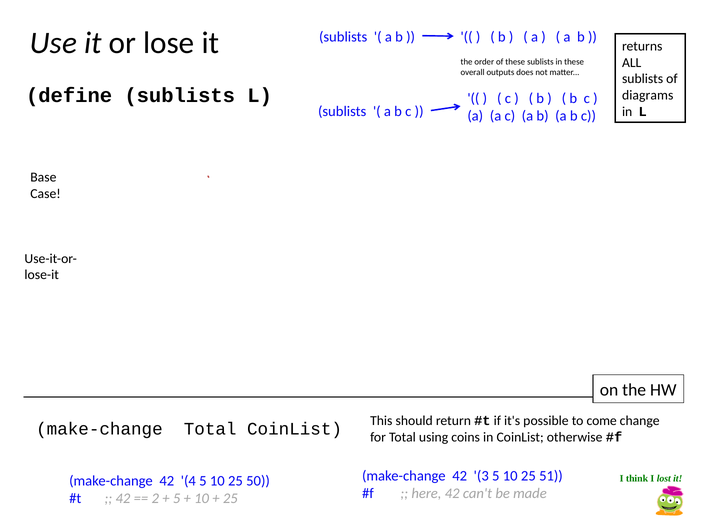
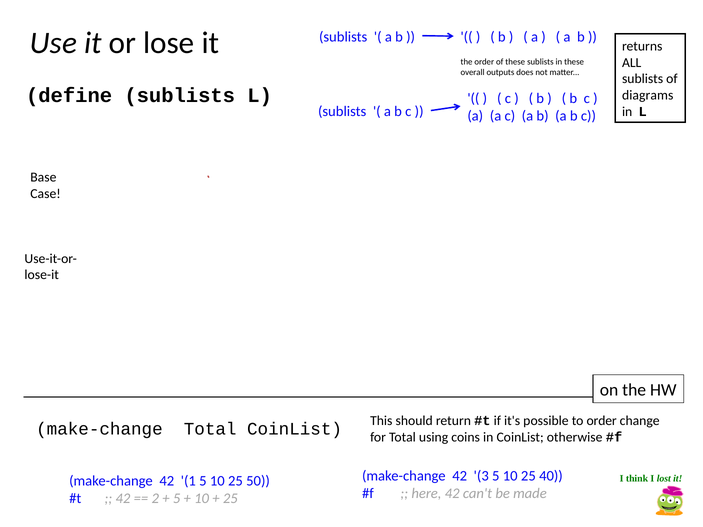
to come: come -> order
51: 51 -> 40
4: 4 -> 1
